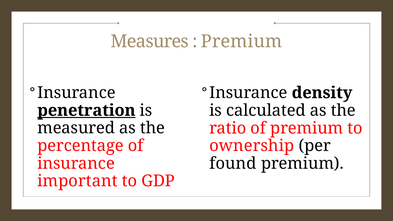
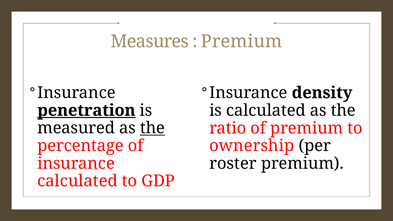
the at (152, 128) underline: none -> present
found: found -> roster
important at (77, 181): important -> calculated
